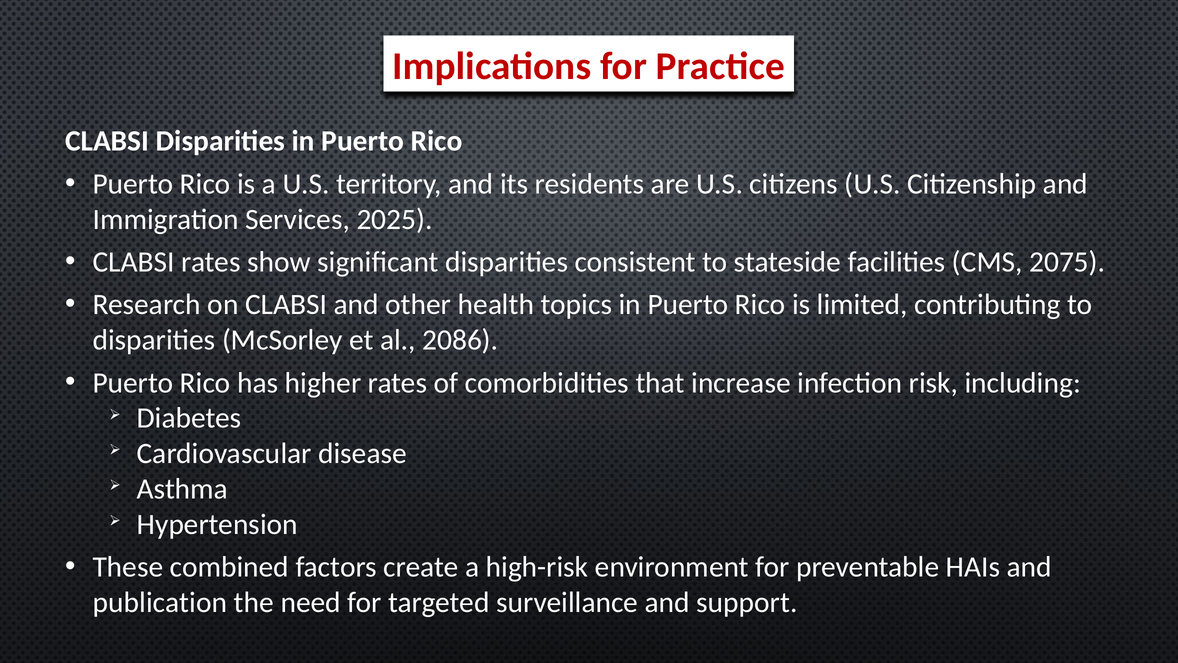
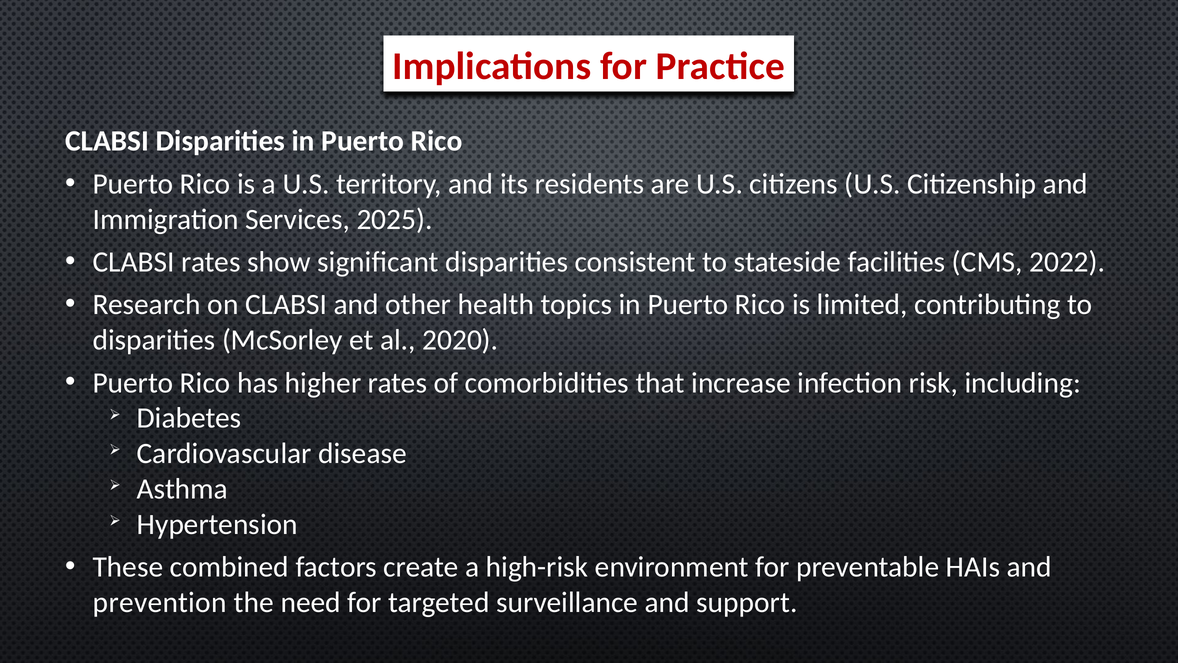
2075: 2075 -> 2022
2086: 2086 -> 2020
publication: publication -> prevention
